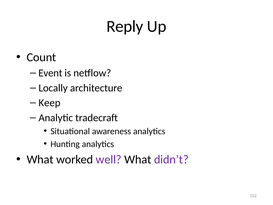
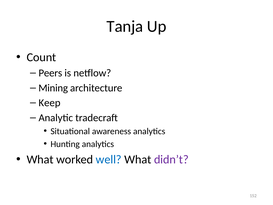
Reply: Reply -> Tanja
Event: Event -> Peers
Locally: Locally -> Mining
well colour: purple -> blue
